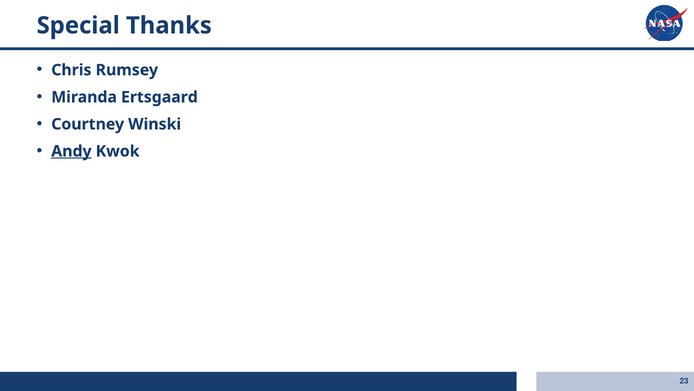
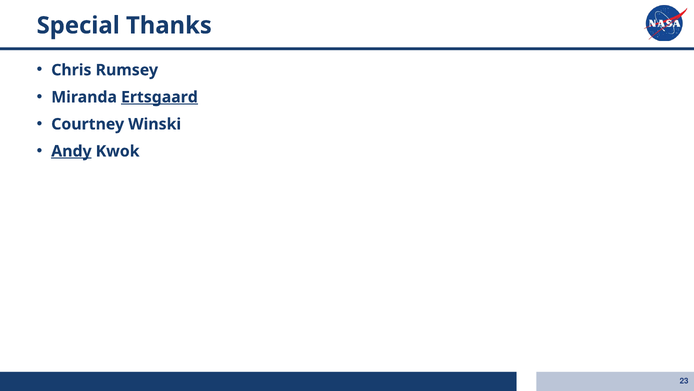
Ertsgaard underline: none -> present
